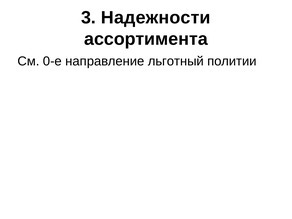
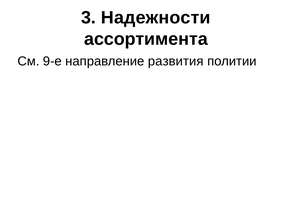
0-е: 0-е -> 9-е
льготный: льготный -> развития
